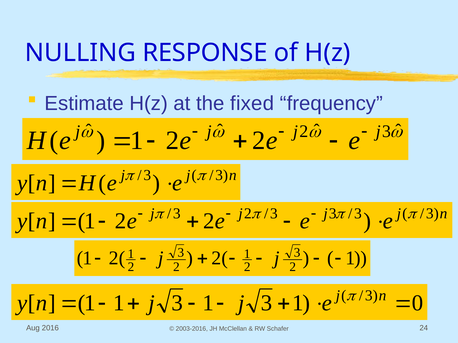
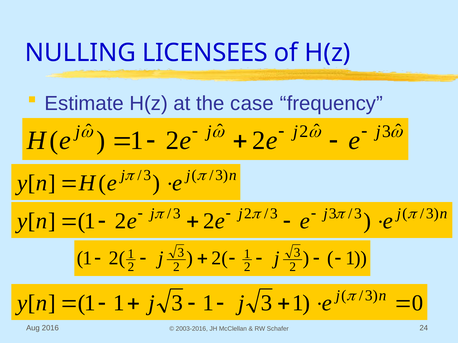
RESPONSE: RESPONSE -> LICENSEES
fixed: fixed -> case
